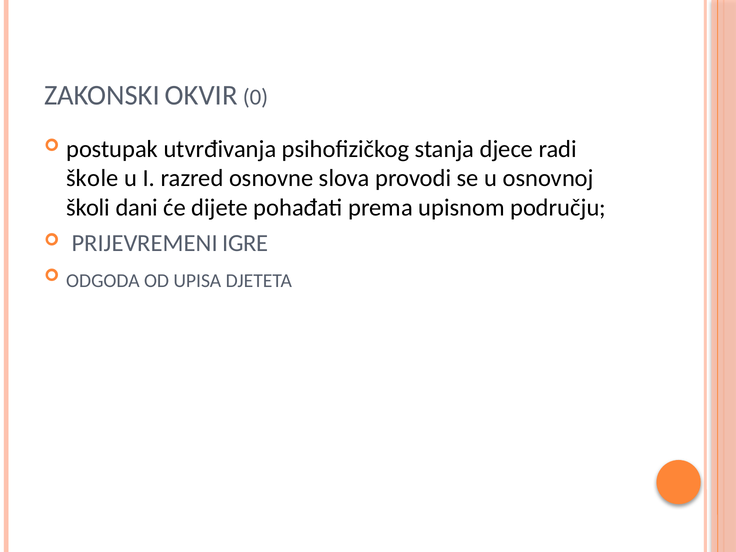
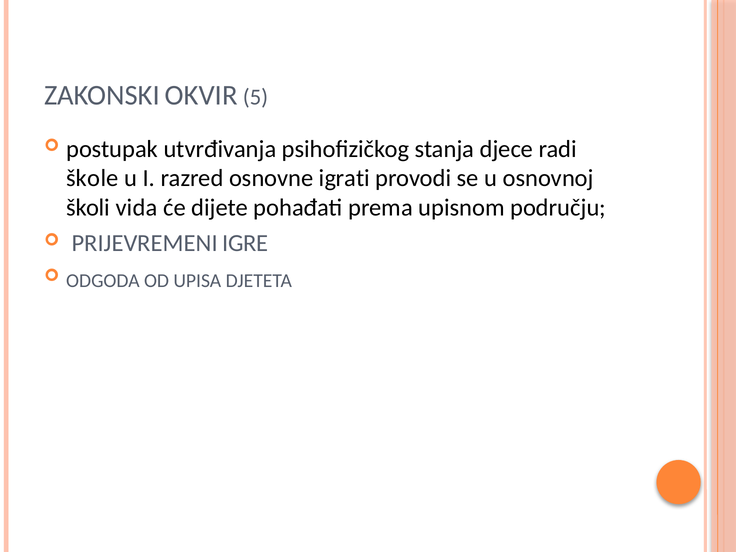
0: 0 -> 5
slova: slova -> igrati
dani: dani -> vida
